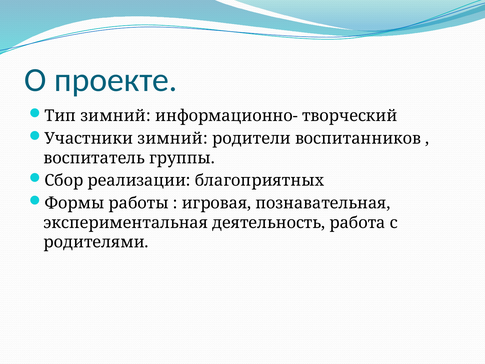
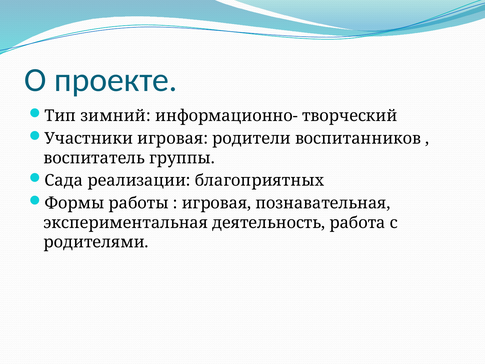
Участники зимний: зимний -> игровая
Сбор: Сбор -> Сада
